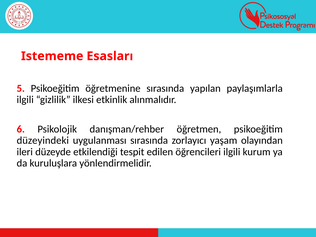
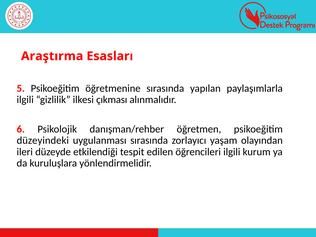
Istememe: Istememe -> Araştırma
etkinlik: etkinlik -> çıkması
